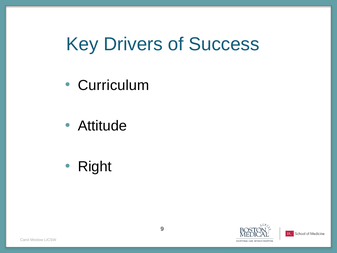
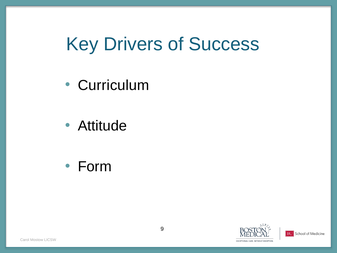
Right: Right -> Form
